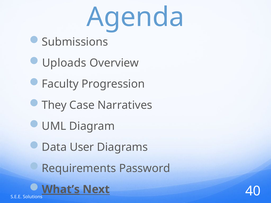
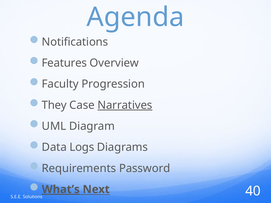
Submissions: Submissions -> Notifications
Uploads: Uploads -> Features
Narratives underline: none -> present
User: User -> Logs
